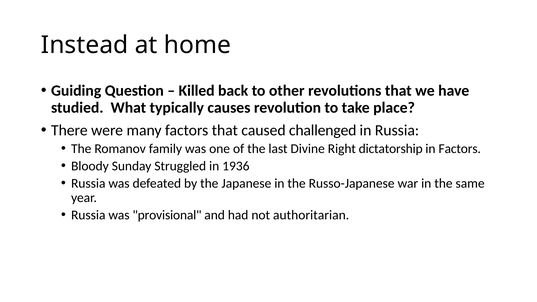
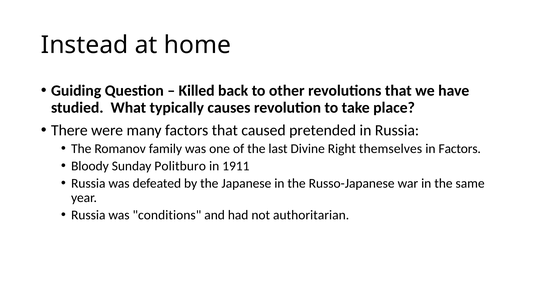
challenged: challenged -> pretended
dictatorship: dictatorship -> themselves
Struggled: Struggled -> Politburo
1936: 1936 -> 1911
provisional: provisional -> conditions
